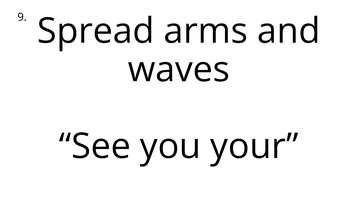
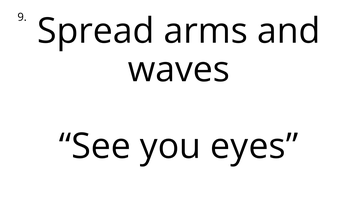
your: your -> eyes
